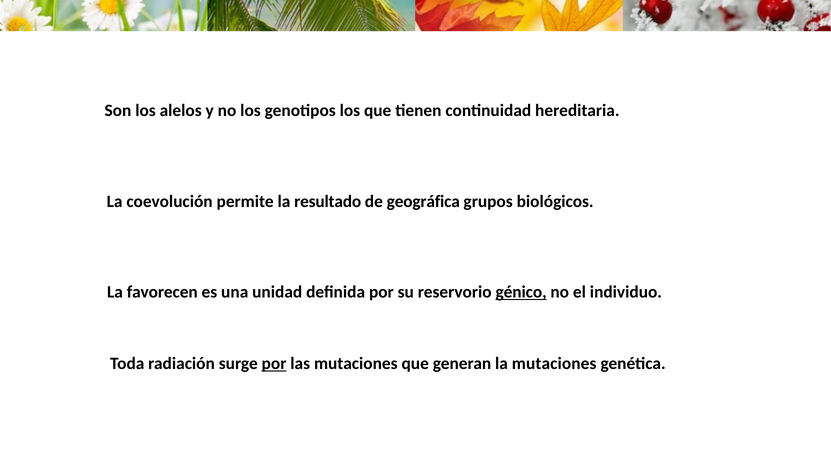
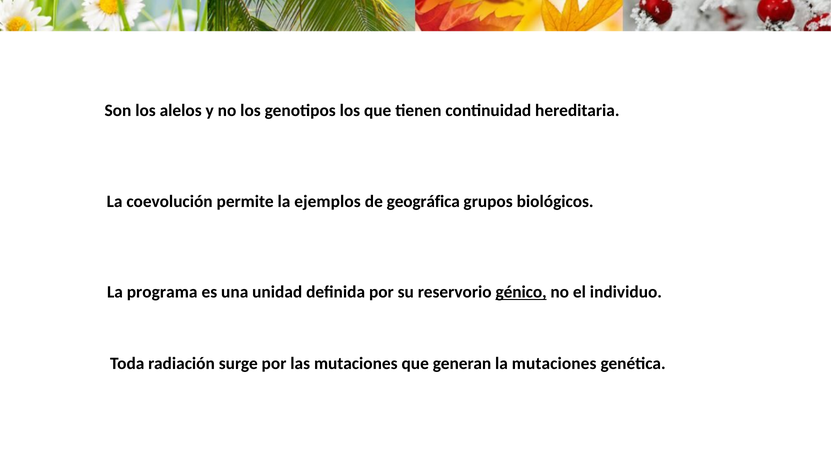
resultado: resultado -> ejemplos
favorecen: favorecen -> programa
por at (274, 363) underline: present -> none
